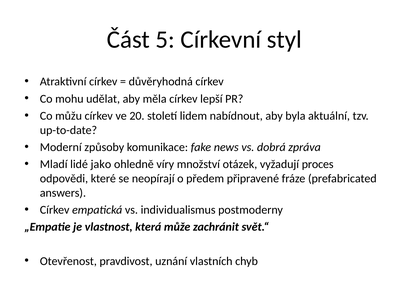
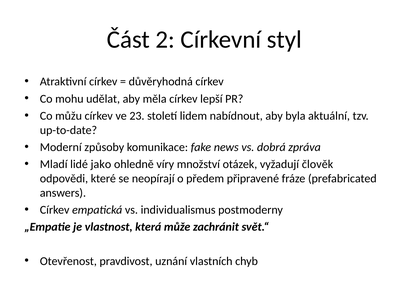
5: 5 -> 2
20: 20 -> 23
proces: proces -> člověk
